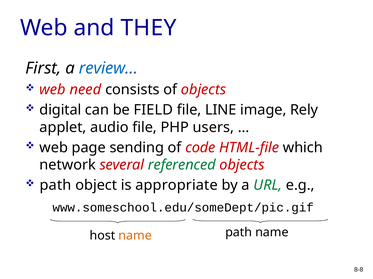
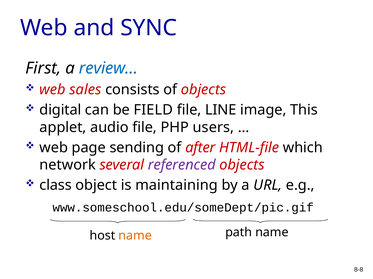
THEY: THEY -> SYNC
need: need -> sales
Rely: Rely -> This
code: code -> after
referenced colour: green -> purple
path at (55, 186): path -> class
appropriate: appropriate -> maintaining
URL colour: green -> black
